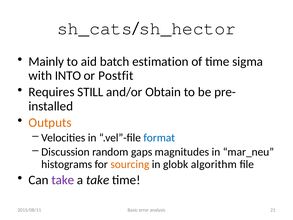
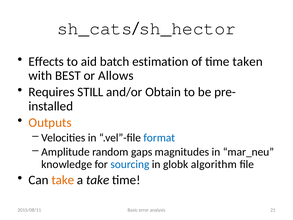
Mainly: Mainly -> Effects
sigma: sigma -> taken
INTO: INTO -> BEST
Postfit: Postfit -> Allows
Discussion: Discussion -> Amplitude
histograms: histograms -> knowledge
sourcing colour: orange -> blue
take at (63, 180) colour: purple -> orange
